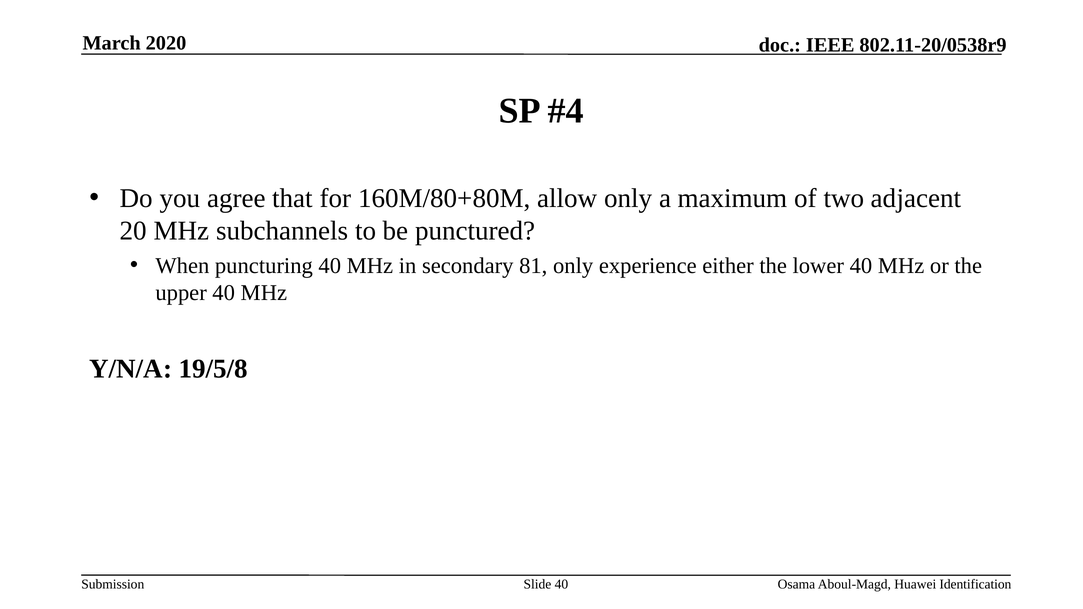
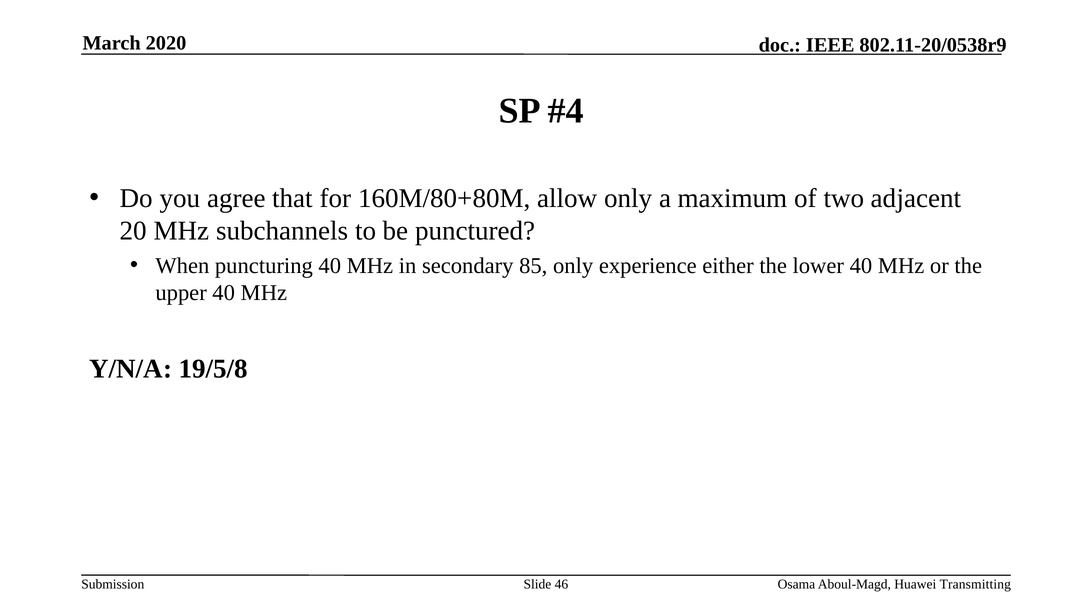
81: 81 -> 85
Slide 40: 40 -> 46
Identification: Identification -> Transmitting
